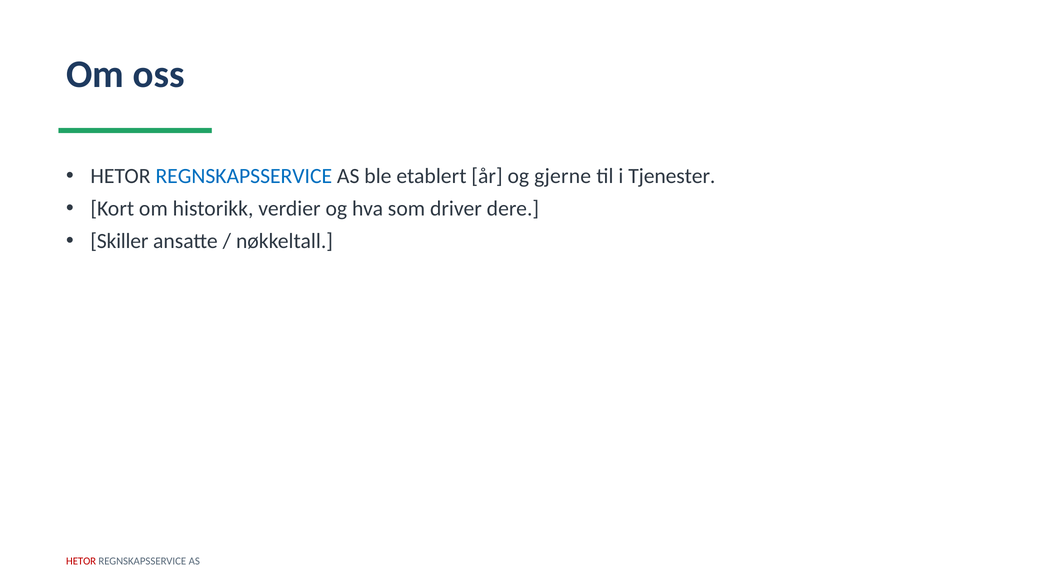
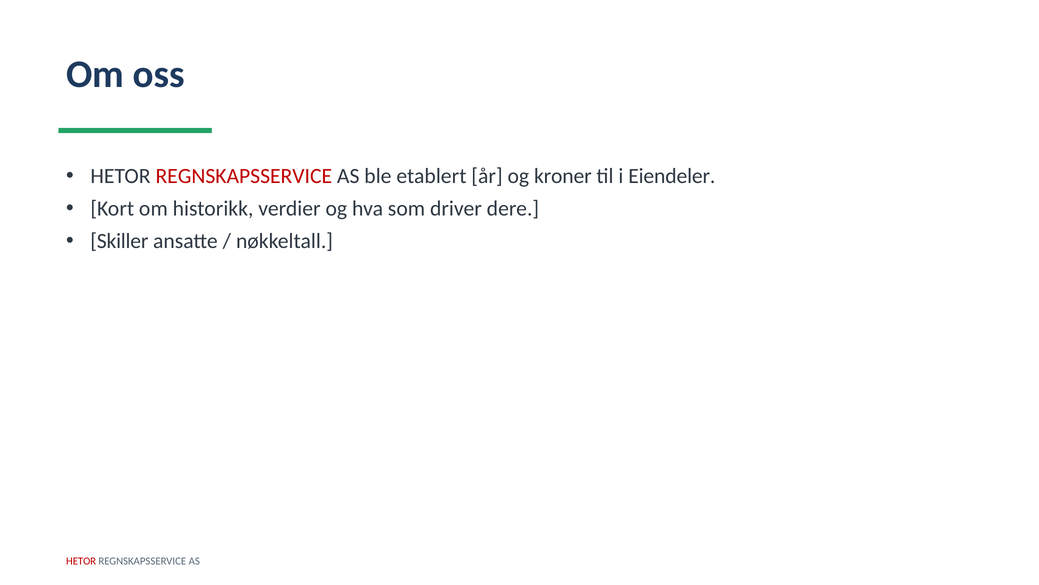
REGNSKAPSSERVICE at (244, 176) colour: blue -> red
gjerne: gjerne -> kroner
Tjenester: Tjenester -> Eiendeler
